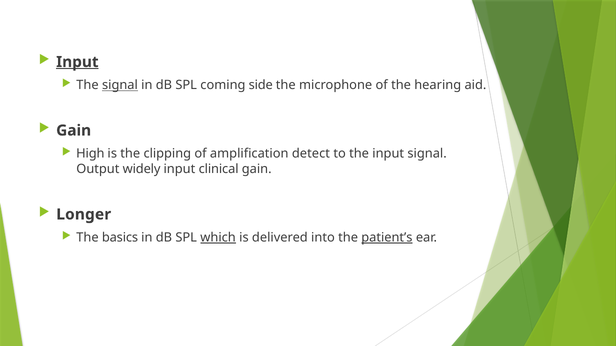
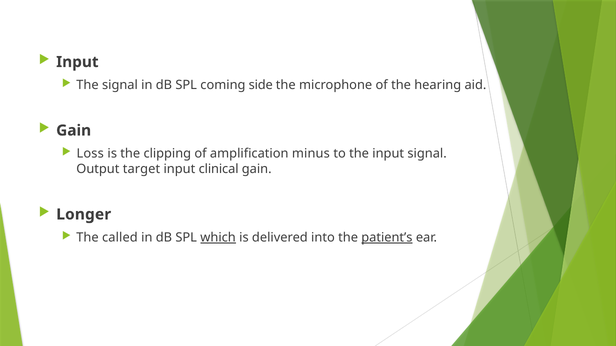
Input at (77, 62) underline: present -> none
signal at (120, 85) underline: present -> none
High: High -> Loss
detect: detect -> minus
widely: widely -> target
basics: basics -> called
